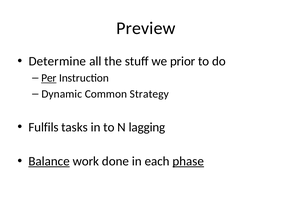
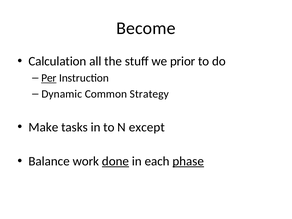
Preview: Preview -> Become
Determine: Determine -> Calculation
Fulfils: Fulfils -> Make
lagging: lagging -> except
Balance underline: present -> none
done underline: none -> present
